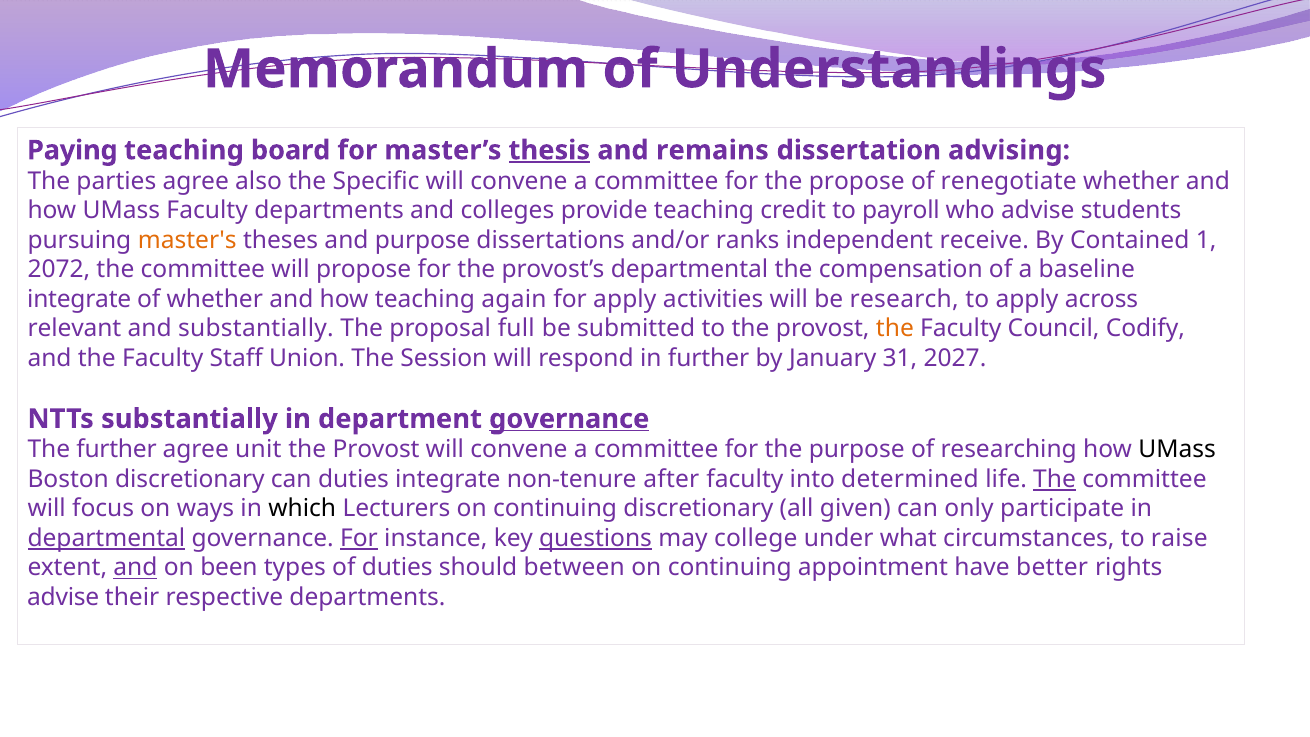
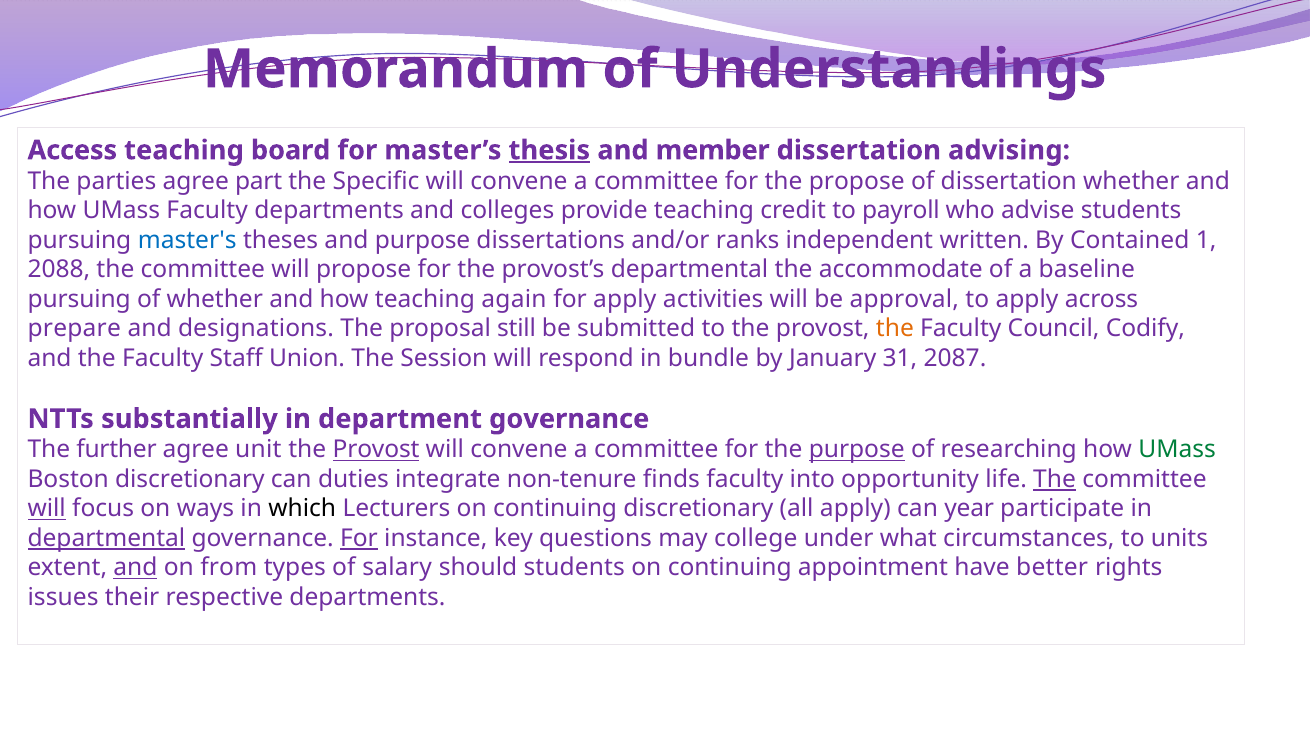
Paying: Paying -> Access
remains: remains -> member
also: also -> part
of renegotiate: renegotiate -> dissertation
master's colour: orange -> blue
receive: receive -> written
2072: 2072 -> 2088
compensation: compensation -> accommodate
integrate at (79, 299): integrate -> pursuing
research: research -> approval
relevant: relevant -> prepare
and substantially: substantially -> designations
full: full -> still
in further: further -> bundle
2027: 2027 -> 2087
governance at (569, 419) underline: present -> none
Provost at (376, 450) underline: none -> present
purpose at (857, 450) underline: none -> present
UMass at (1177, 450) colour: black -> green
after: after -> finds
determined: determined -> opportunity
will at (47, 509) underline: none -> present
all given: given -> apply
only: only -> year
questions underline: present -> none
raise: raise -> units
been: been -> from
of duties: duties -> salary
should between: between -> students
advise at (63, 597): advise -> issues
